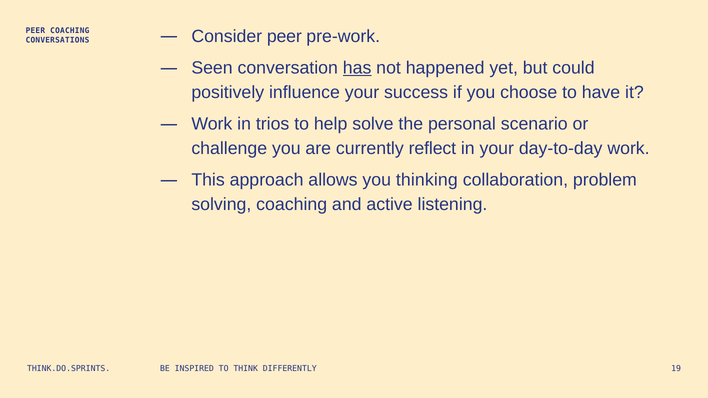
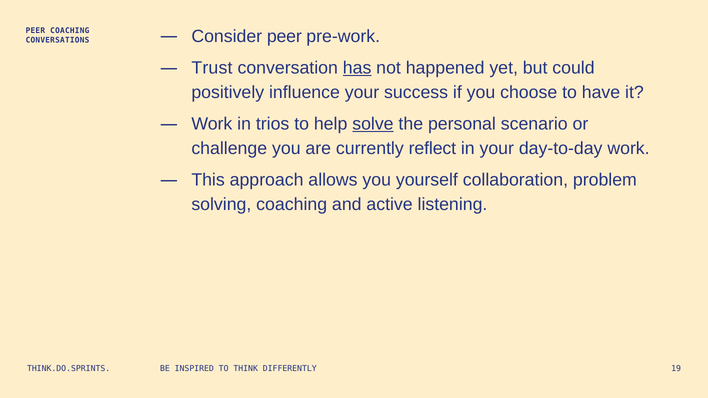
Seen: Seen -> Trust
solve underline: none -> present
thinking: thinking -> yourself
